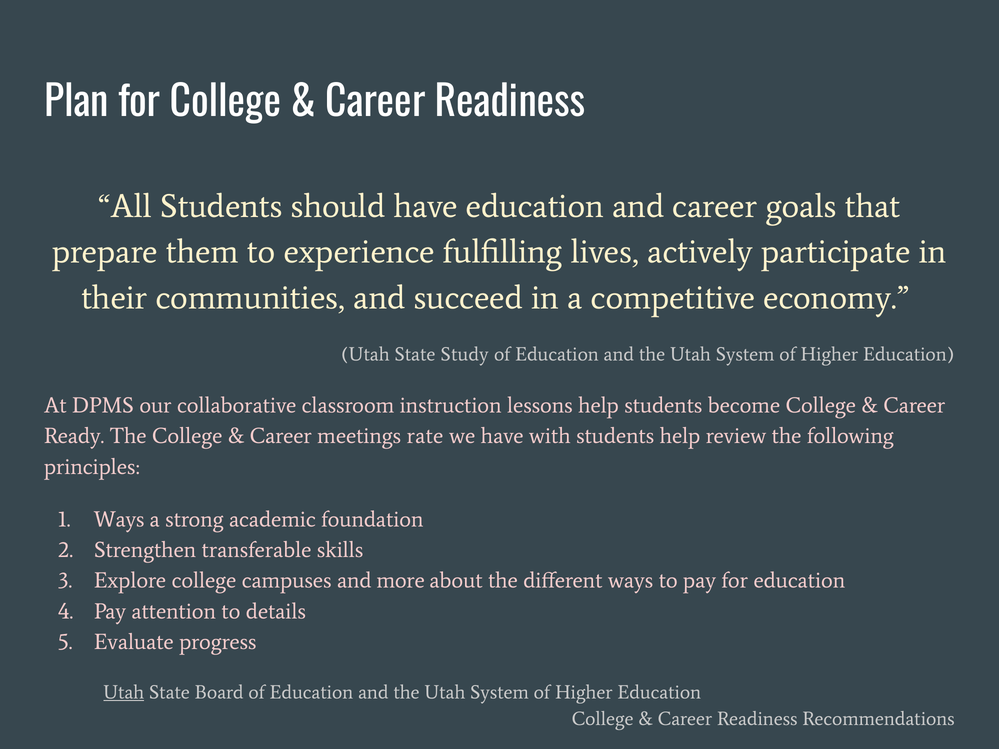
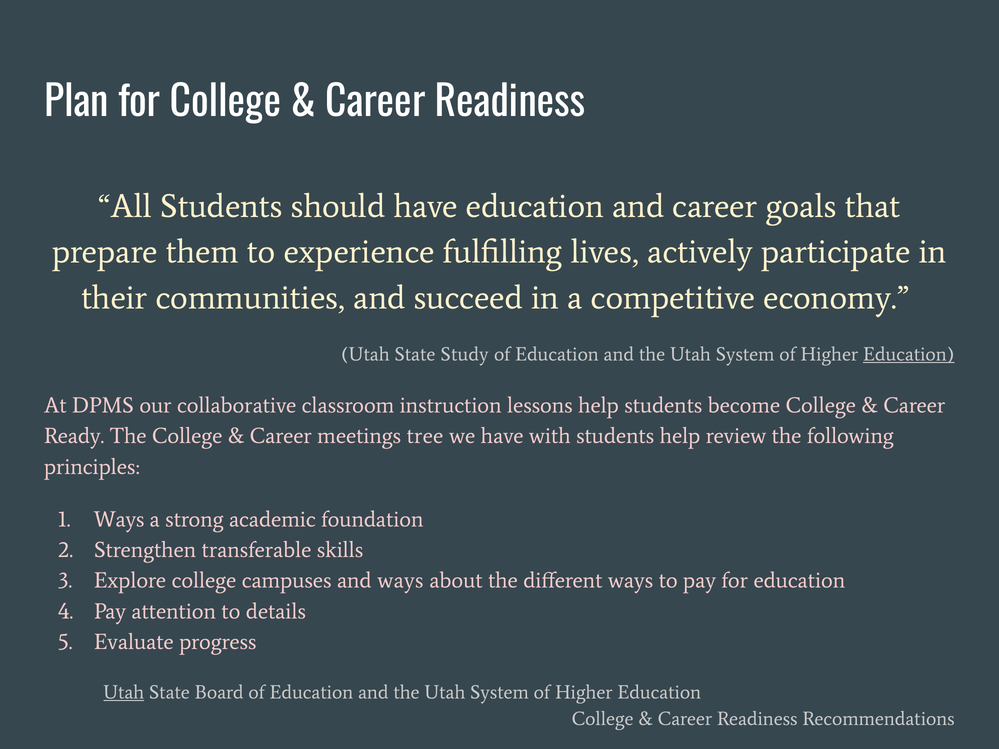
Education at (909, 354) underline: none -> present
rate: rate -> tree
and more: more -> ways
